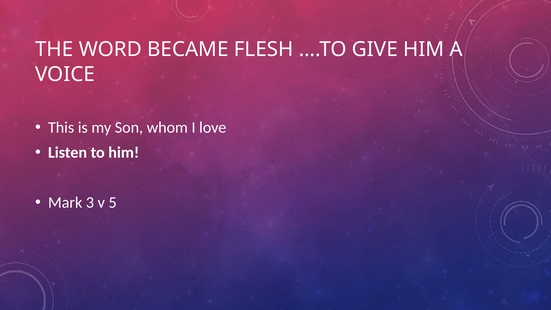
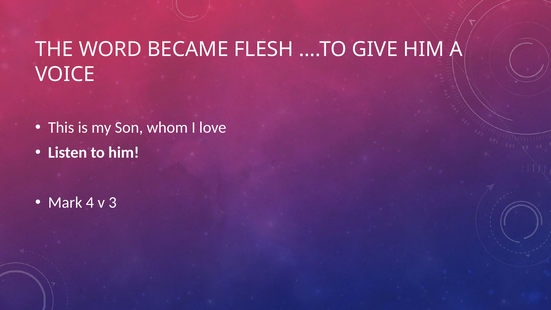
3: 3 -> 4
5: 5 -> 3
